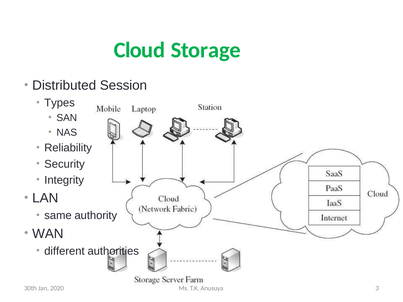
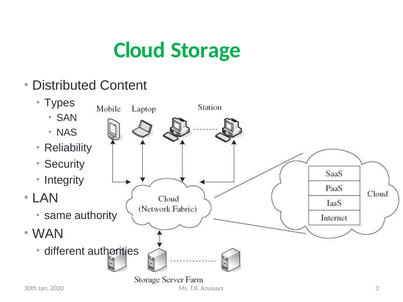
Session: Session -> Content
